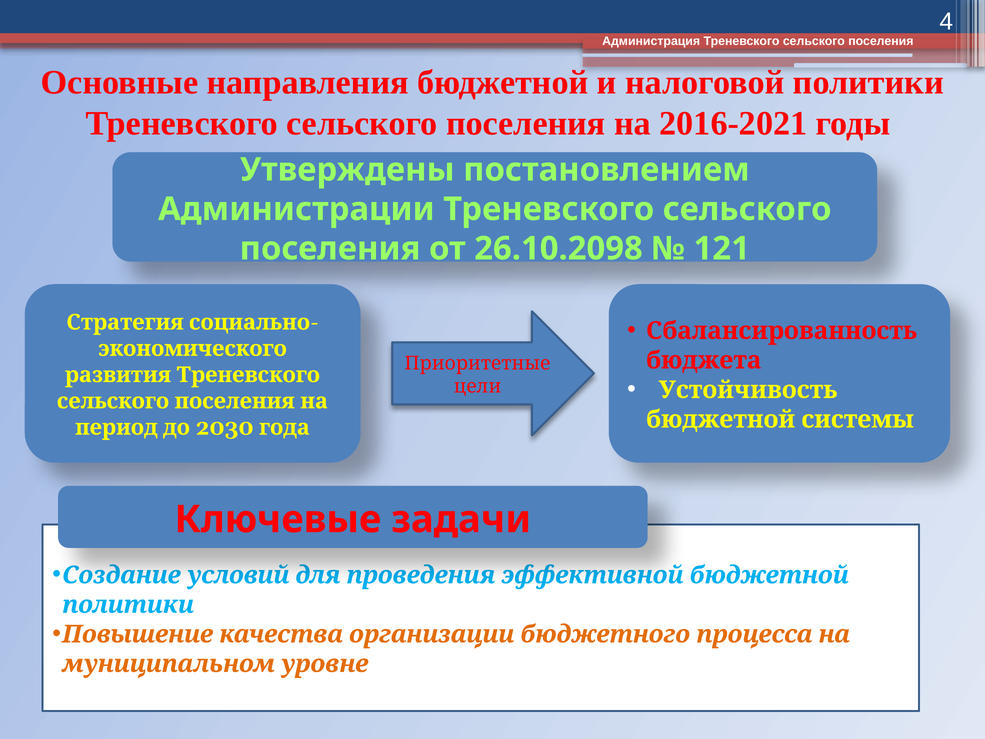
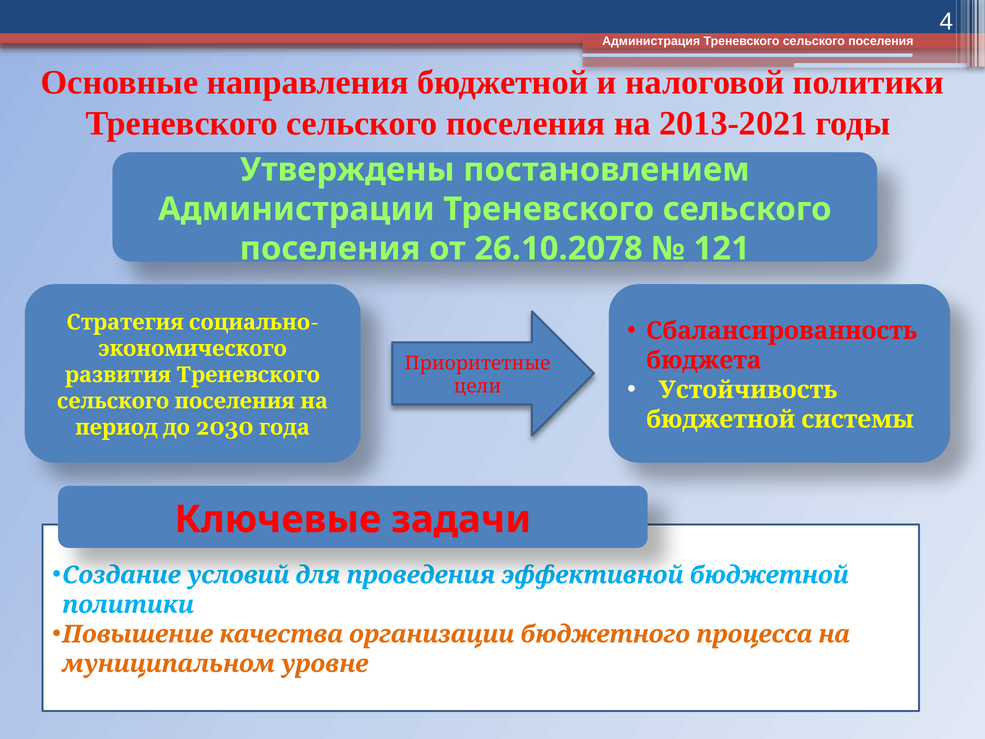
2016-2021: 2016-2021 -> 2013-2021
26.10.2098: 26.10.2098 -> 26.10.2078
